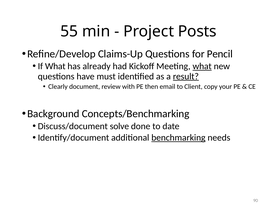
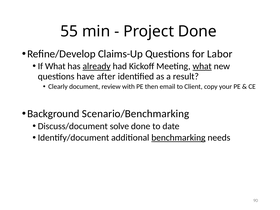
Project Posts: Posts -> Done
Pencil: Pencil -> Labor
already underline: none -> present
must: must -> after
result underline: present -> none
Concepts/Benchmarking: Concepts/Benchmarking -> Scenario/Benchmarking
